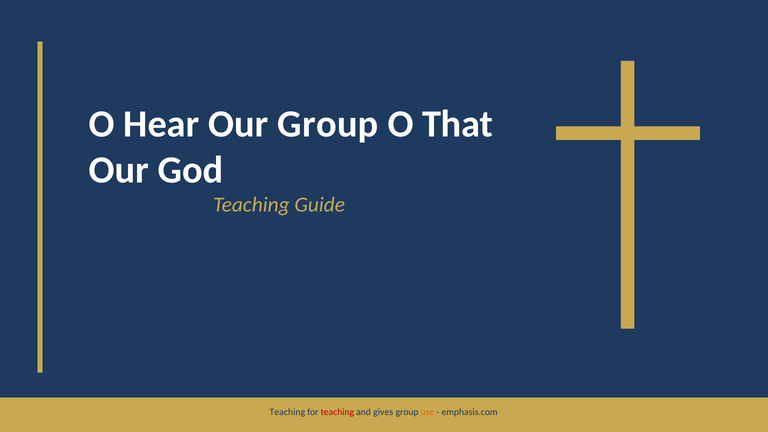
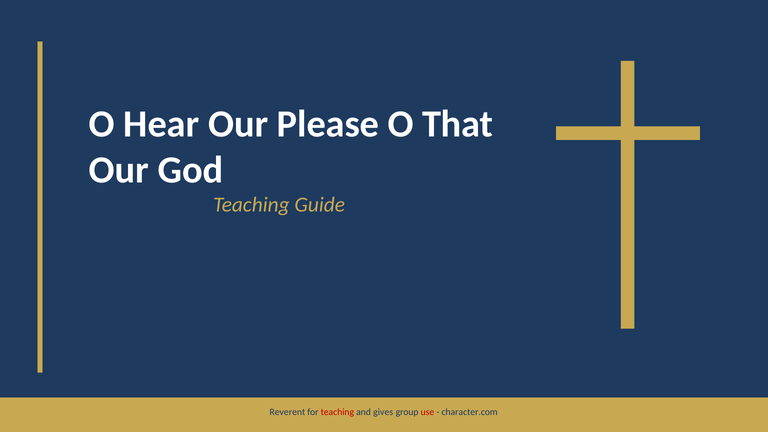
Our Group: Group -> Please
Teaching at (287, 412): Teaching -> Reverent
use colour: orange -> red
emphasis.com: emphasis.com -> character.com
